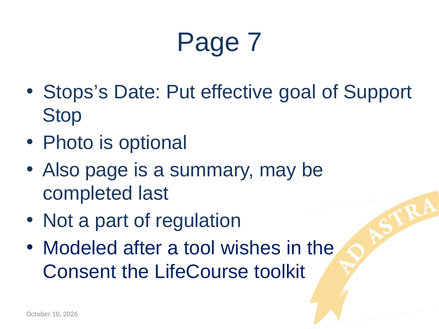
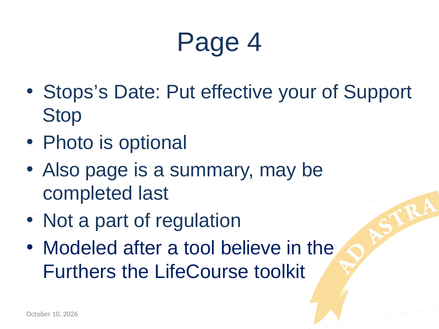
7: 7 -> 4
goal: goal -> your
wishes: wishes -> believe
Consent: Consent -> Furthers
